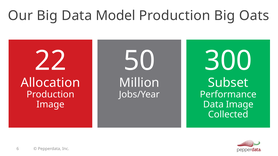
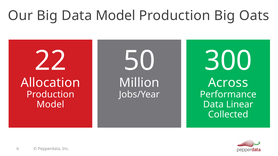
Subset: Subset -> Across
Image at (50, 105): Image -> Model
Data Image: Image -> Linear
